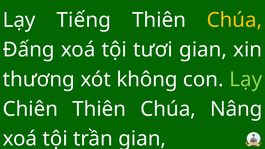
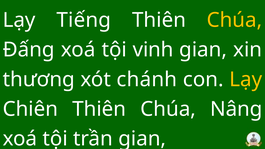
tươi: tươi -> vinh
không: không -> chánh
Lạy at (246, 79) colour: light green -> yellow
